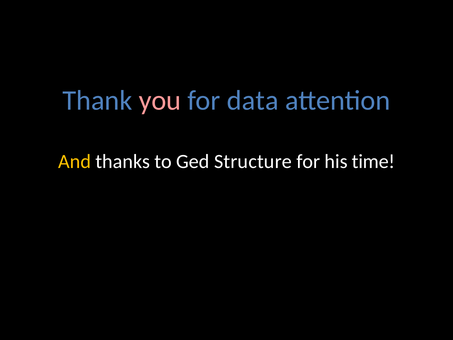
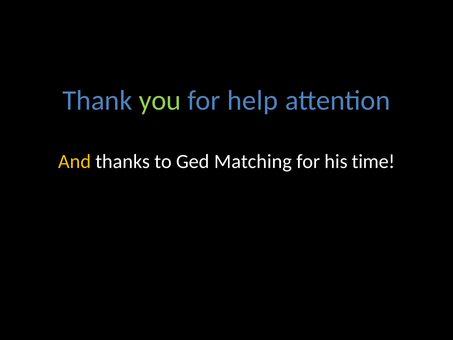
you colour: pink -> light green
data: data -> help
Structure: Structure -> Matching
